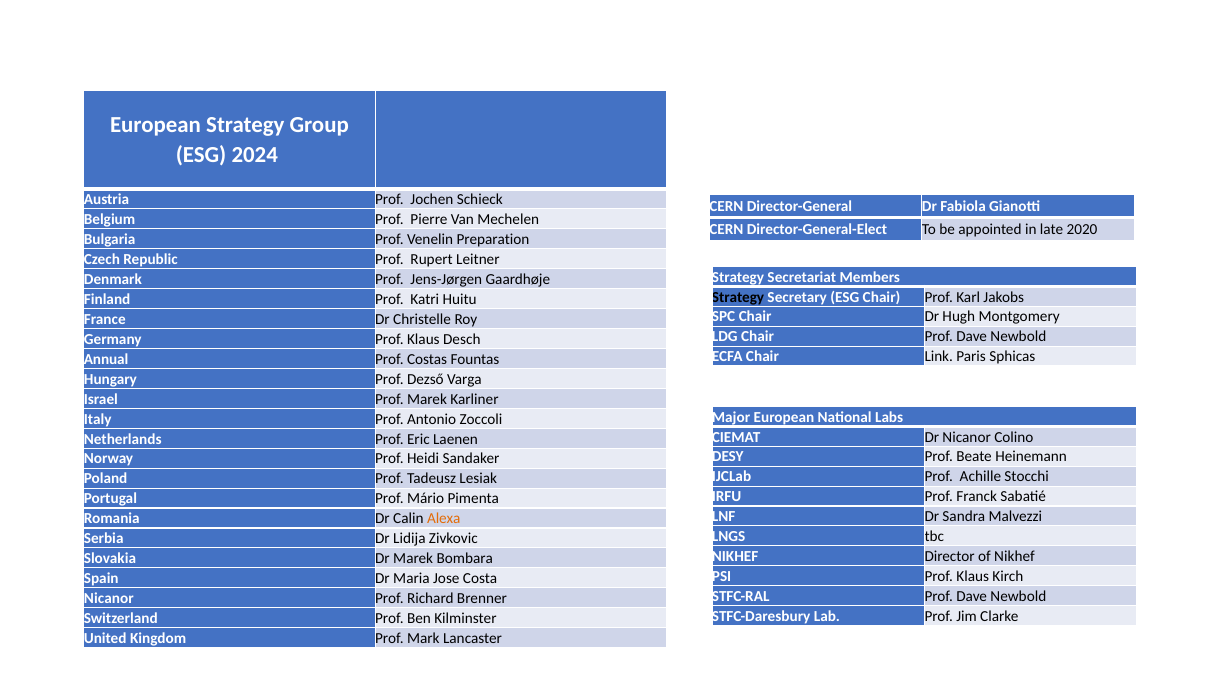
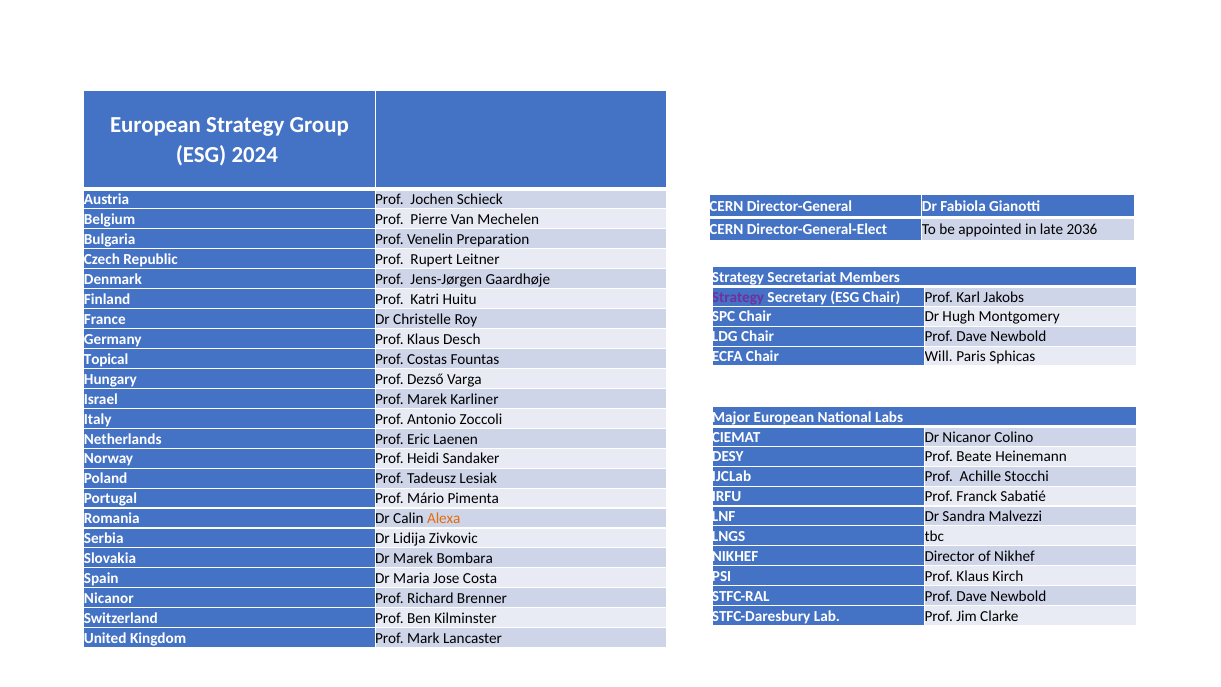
2020: 2020 -> 2036
Strategy at (738, 297) colour: black -> purple
Link: Link -> Will
Annual: Annual -> Topical
